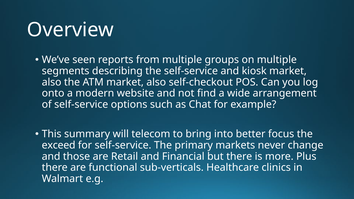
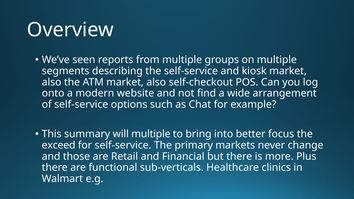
will telecom: telecom -> multiple
